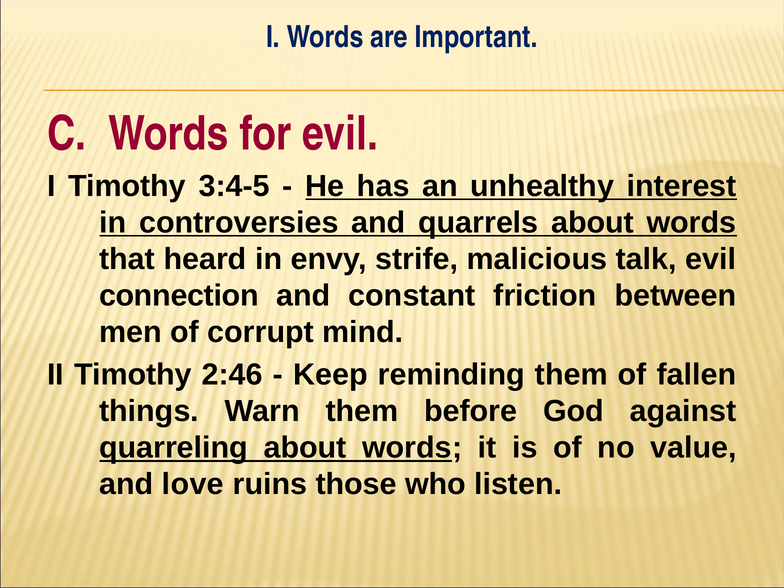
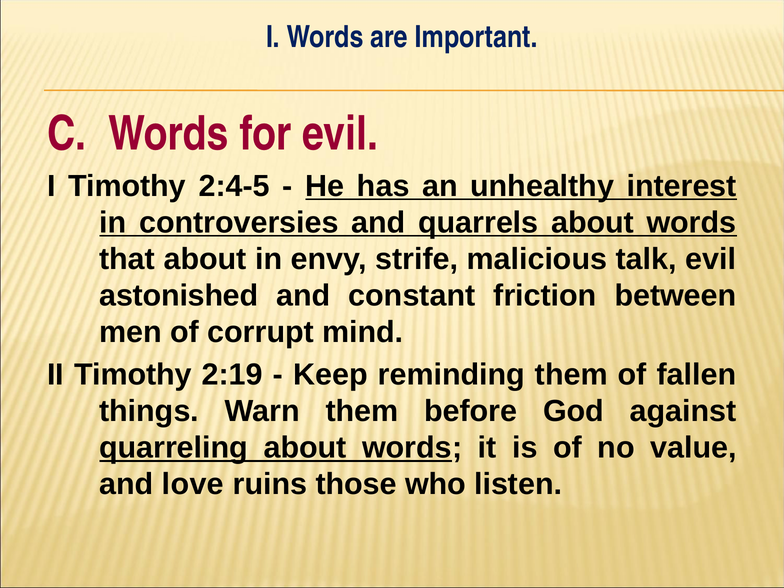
3:4-5: 3:4-5 -> 2:4-5
that heard: heard -> about
connection: connection -> astonished
2:46: 2:46 -> 2:19
